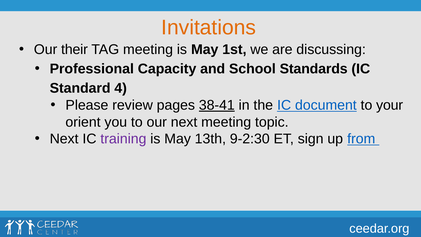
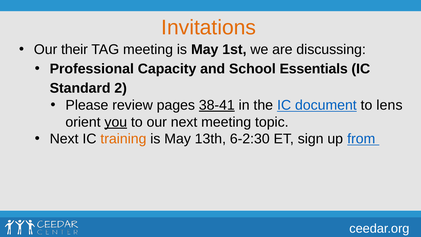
Standards: Standards -> Essentials
4: 4 -> 2
your: your -> lens
you underline: none -> present
training colour: purple -> orange
9-2:30: 9-2:30 -> 6-2:30
